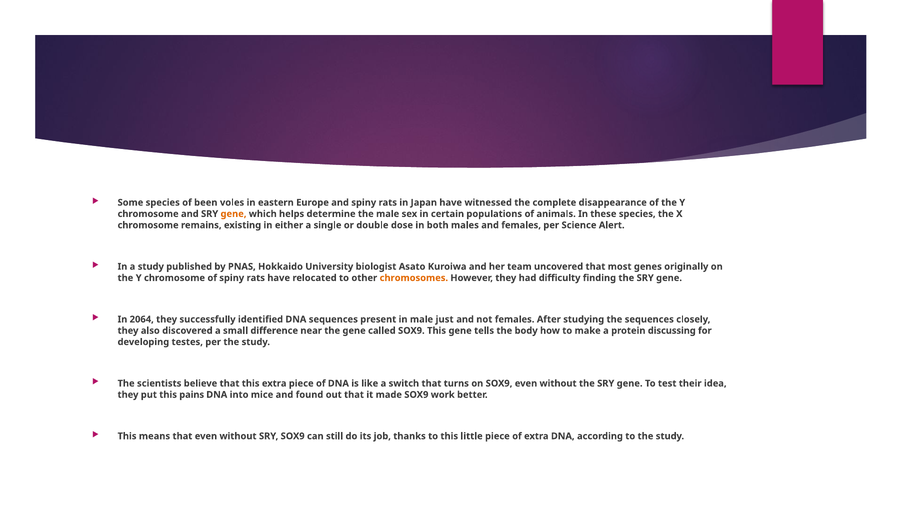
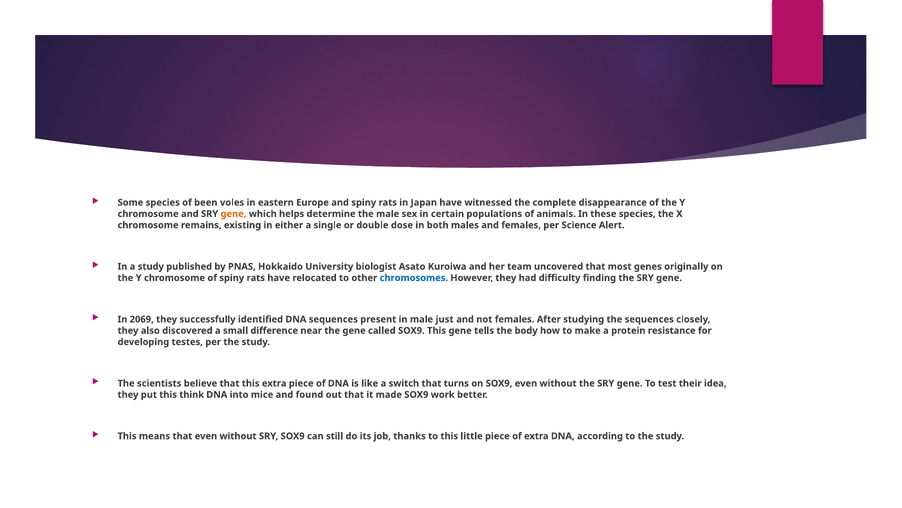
chromosomes colour: orange -> blue
2064: 2064 -> 2069
discussing: discussing -> resistance
pains: pains -> think
